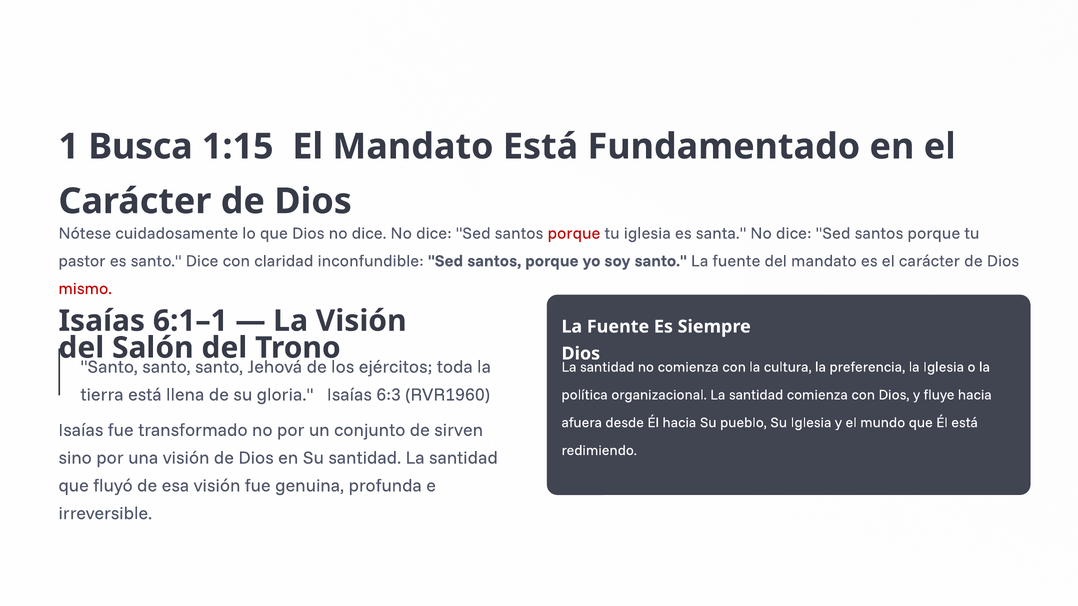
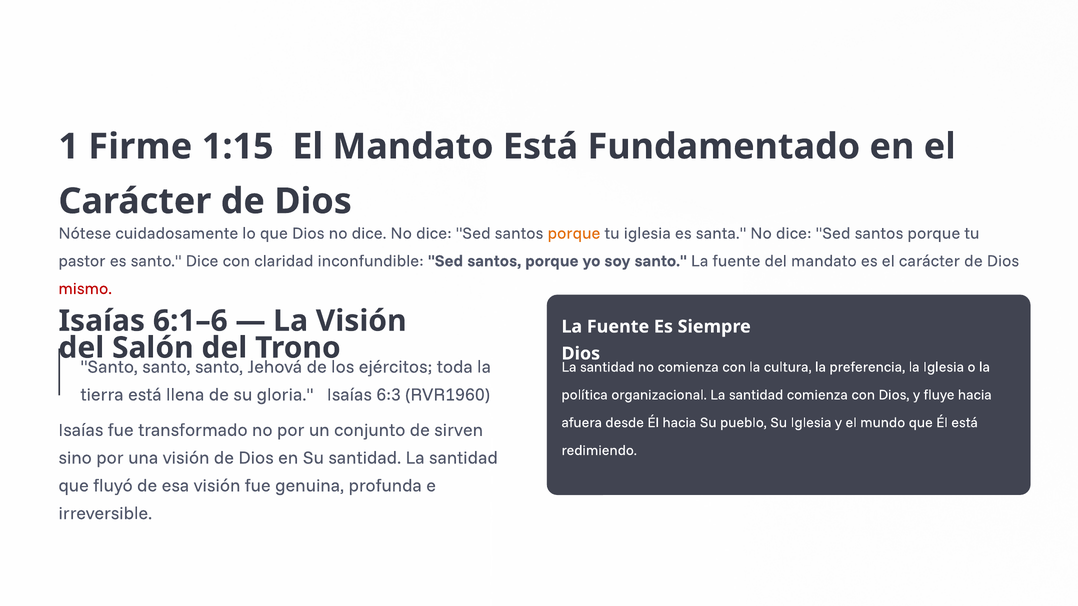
Busca: Busca -> Firme
porque at (574, 233) colour: red -> orange
6:1–1: 6:1–1 -> 6:1–6
